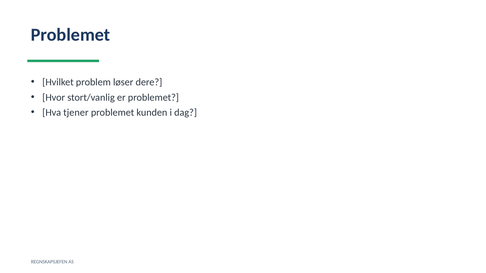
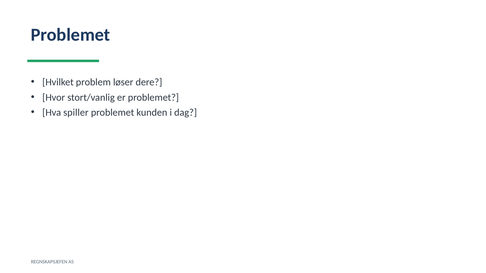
tjener: tjener -> spiller
